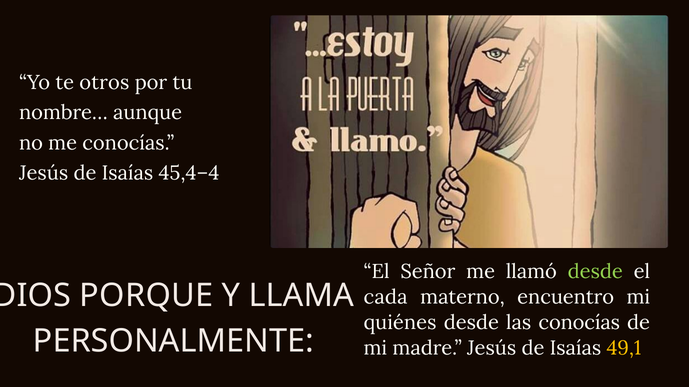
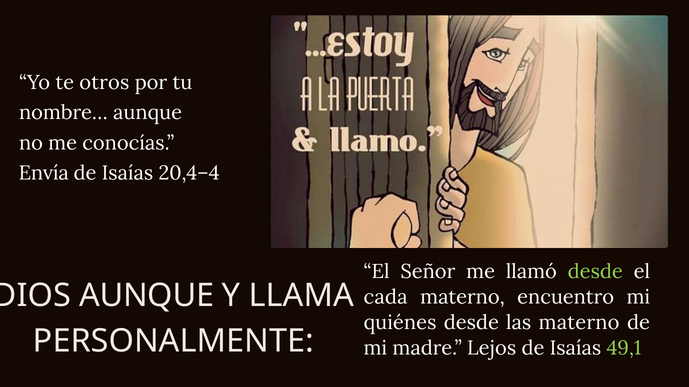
Jesús at (44, 174): Jesús -> Envía
45,4–4: 45,4–4 -> 20,4–4
PORQUE at (146, 296): PORQUE -> AUNQUE
las conocías: conocías -> materno
madre Jesús: Jesús -> Lejos
49,1 colour: yellow -> light green
